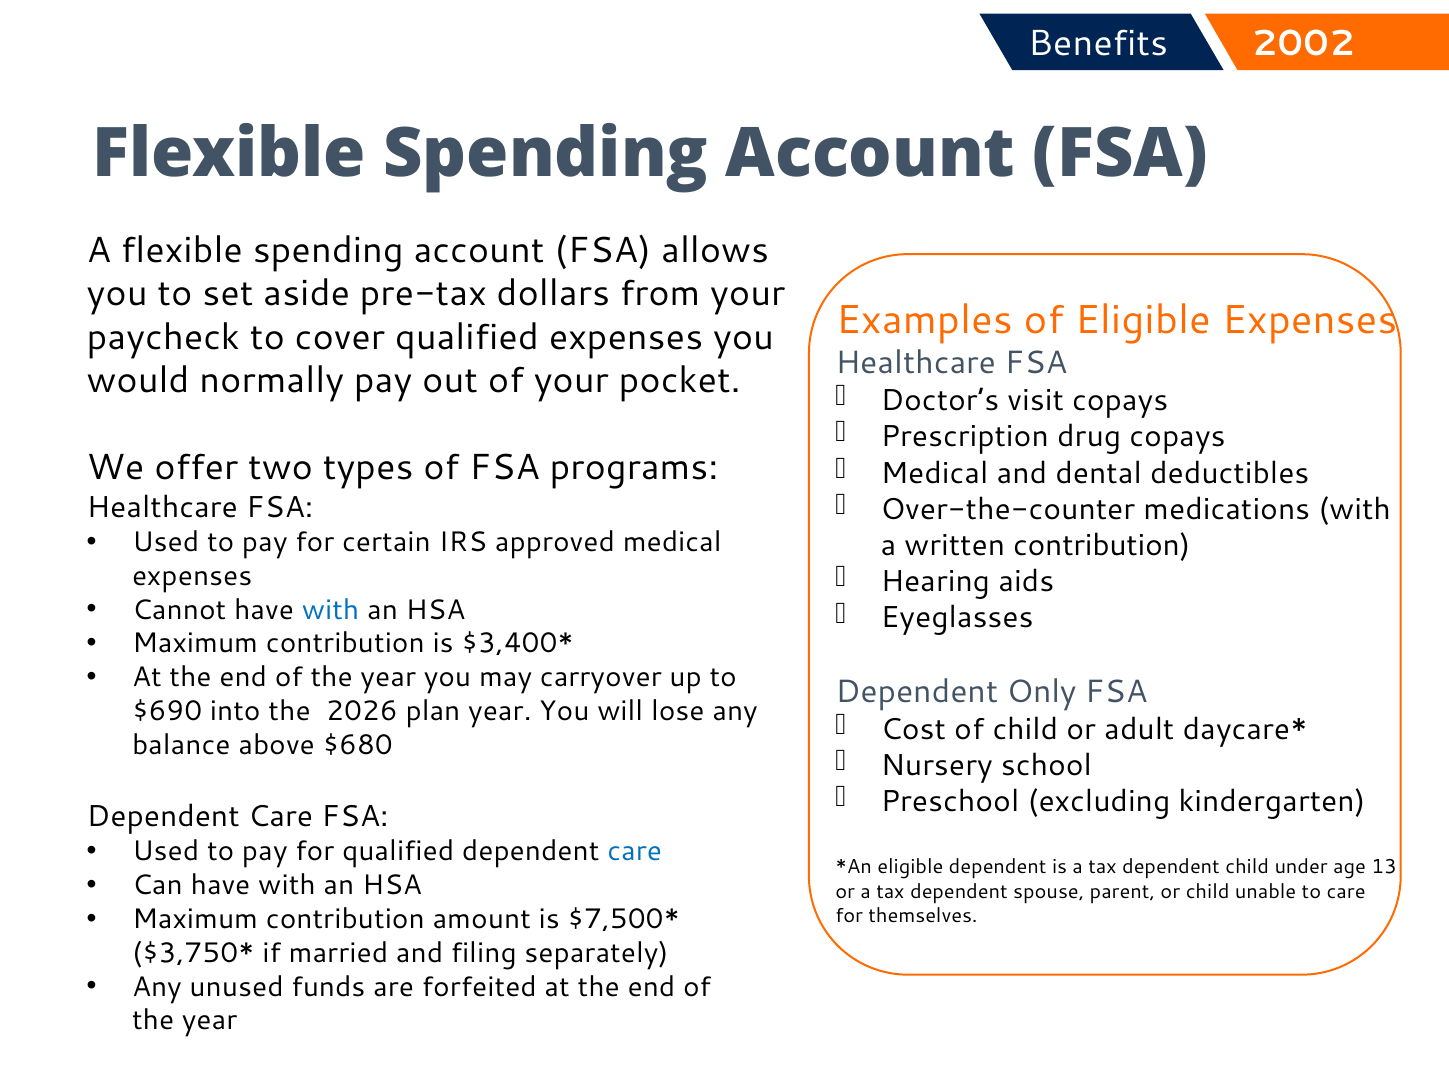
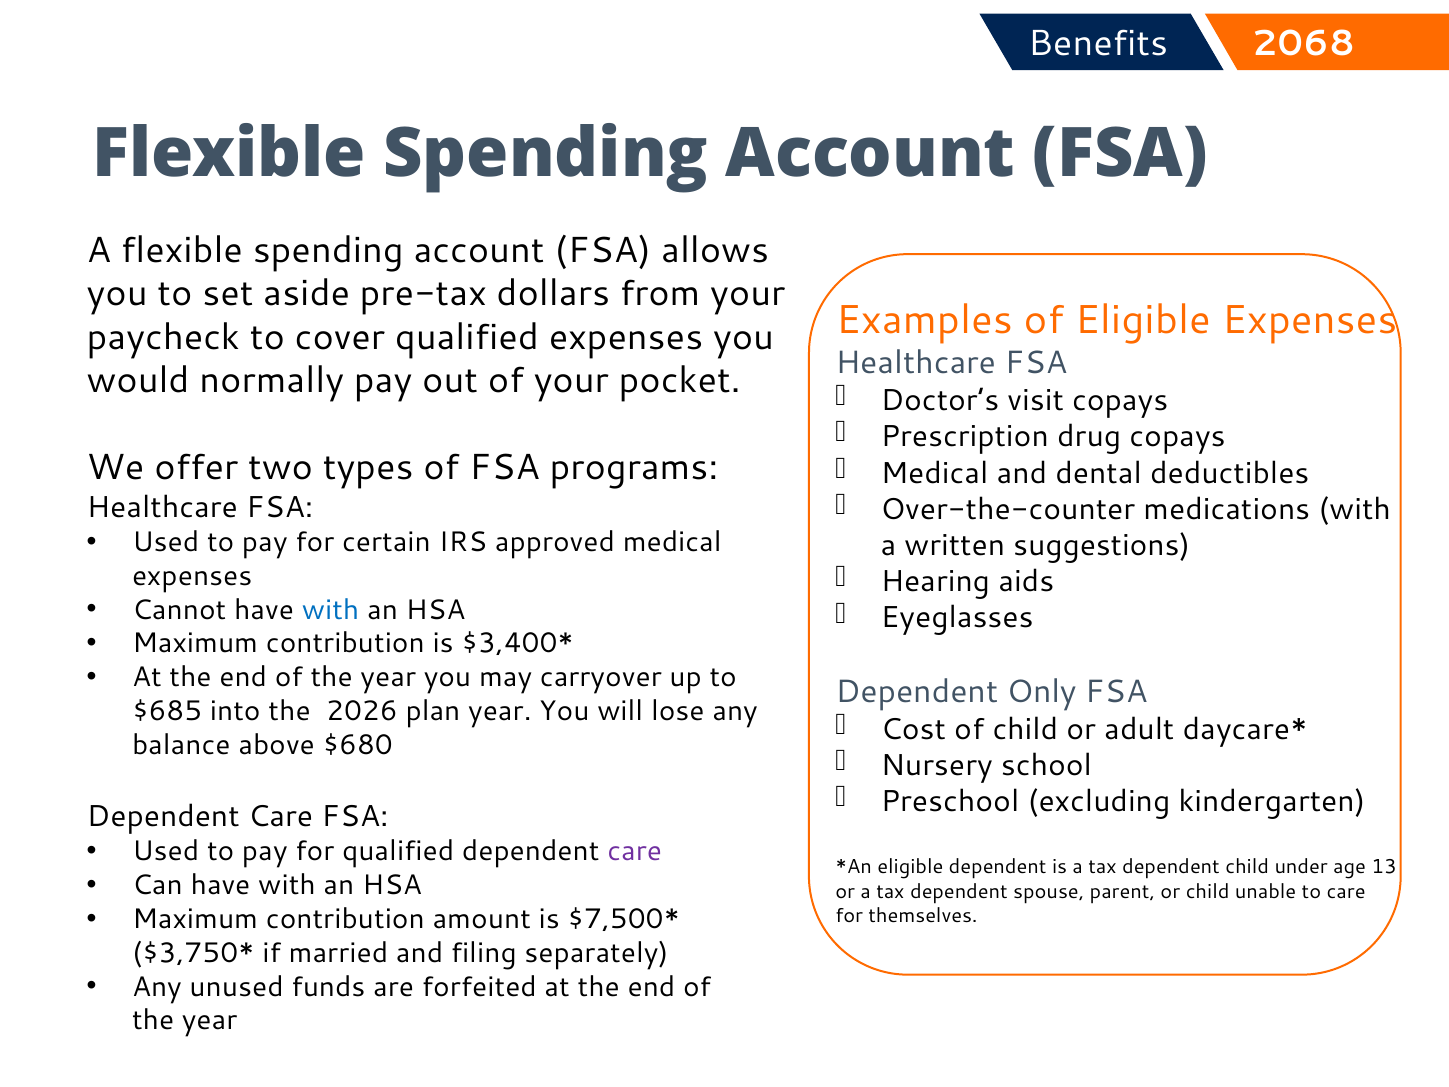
2002: 2002 -> 2068
written contribution: contribution -> suggestions
$690: $690 -> $685
care at (635, 851) colour: blue -> purple
